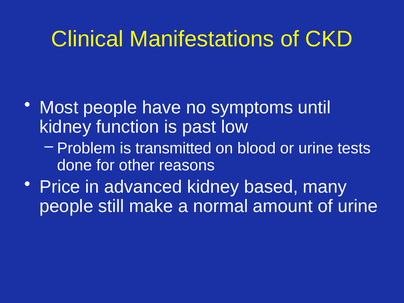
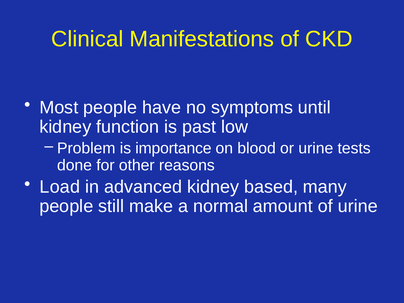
transmitted: transmitted -> importance
Price: Price -> Load
